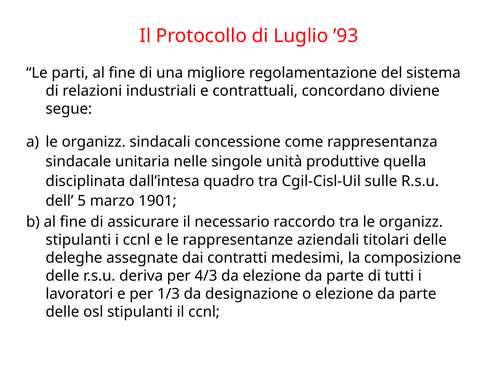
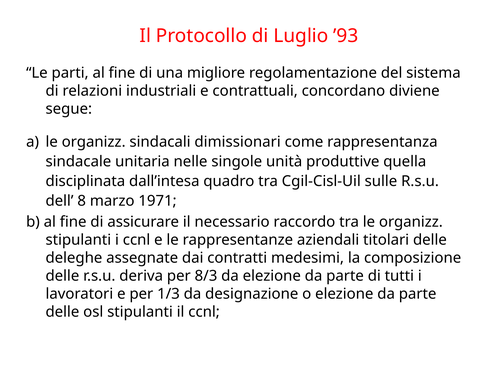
concessione: concessione -> dimissionari
5: 5 -> 8
1901: 1901 -> 1971
4/3: 4/3 -> 8/3
